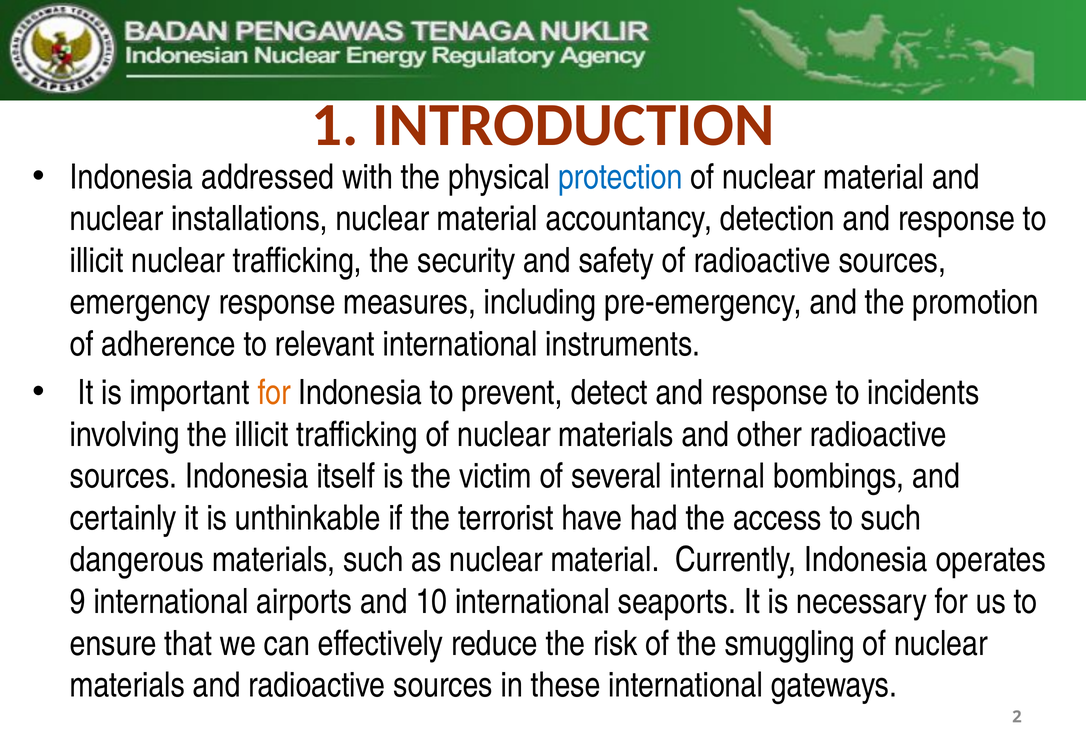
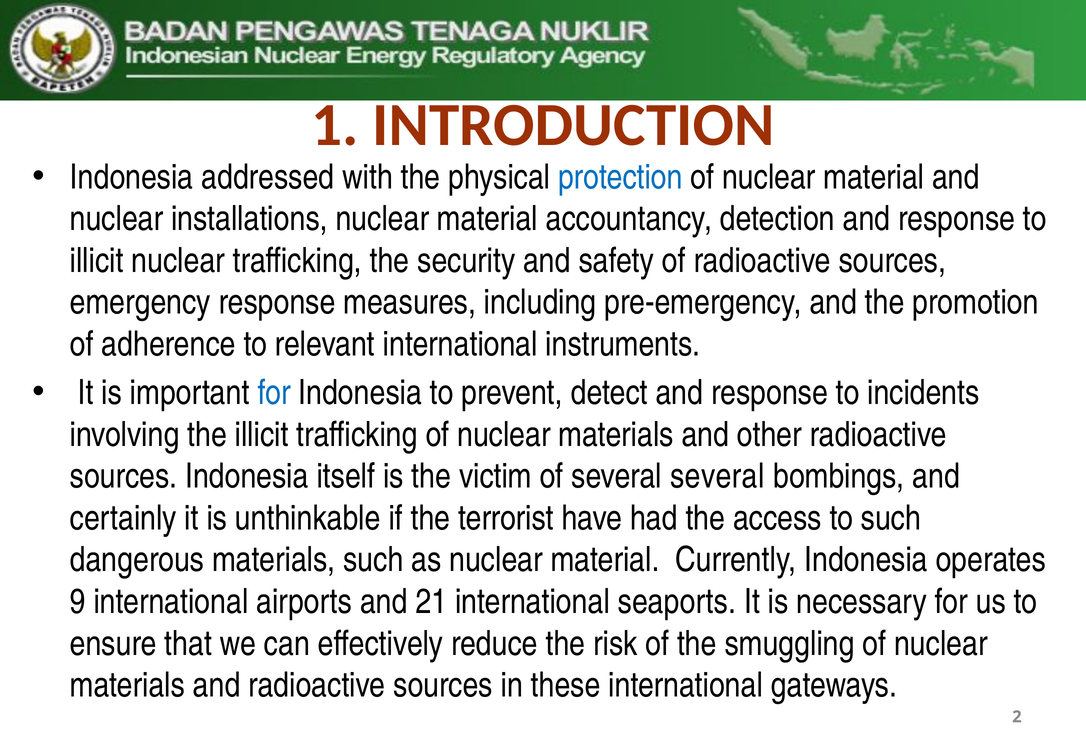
for at (274, 393) colour: orange -> blue
several internal: internal -> several
10: 10 -> 21
